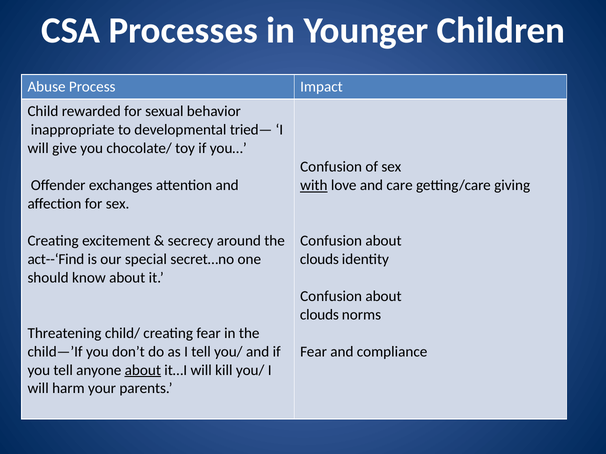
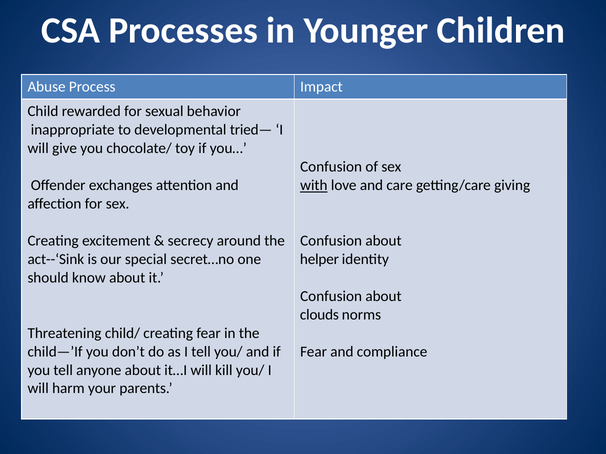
act--‘Find: act--‘Find -> act--‘Sink
clouds at (319, 259): clouds -> helper
about at (143, 370) underline: present -> none
